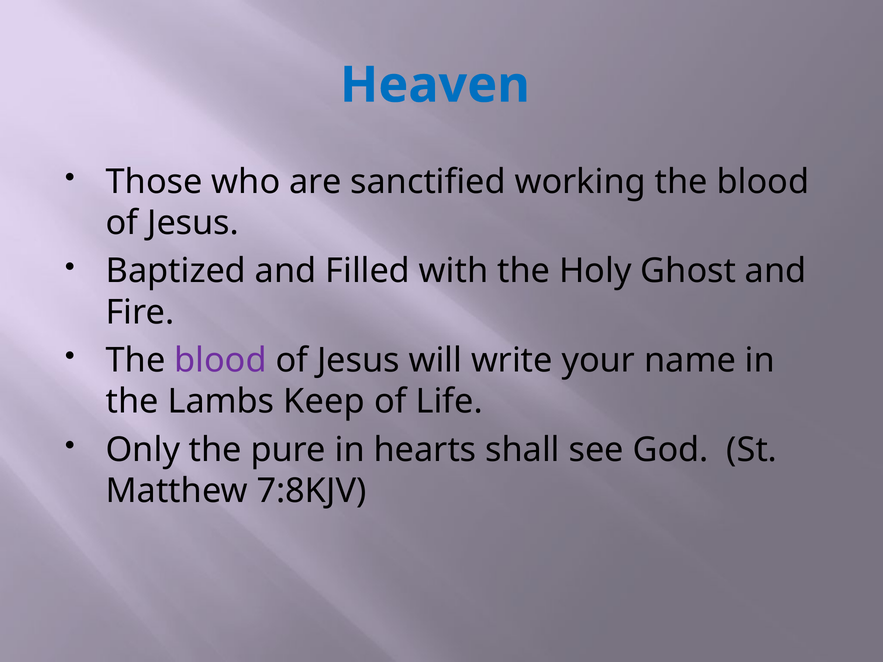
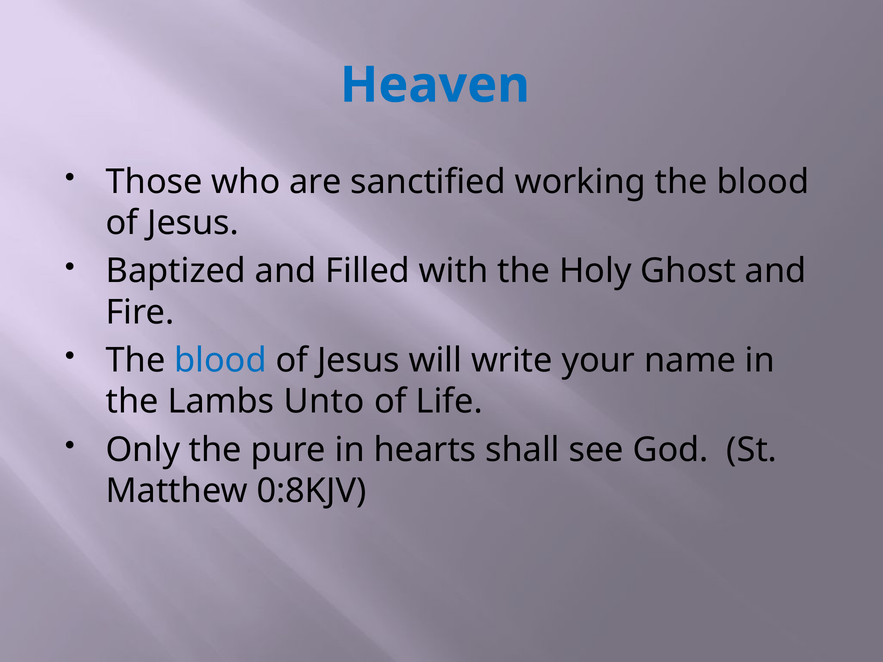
blood at (221, 361) colour: purple -> blue
Keep: Keep -> Unto
7:8KJV: 7:8KJV -> 0:8KJV
